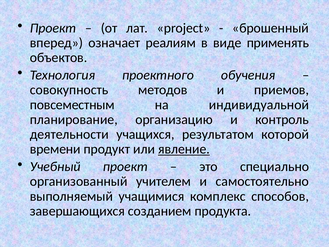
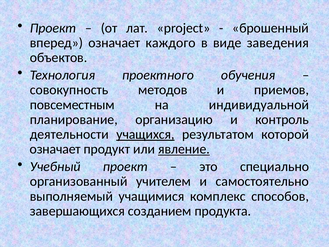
реалиям: реалиям -> каждого
применять: применять -> заведения
учащихся underline: none -> present
времени at (55, 149): времени -> означает
